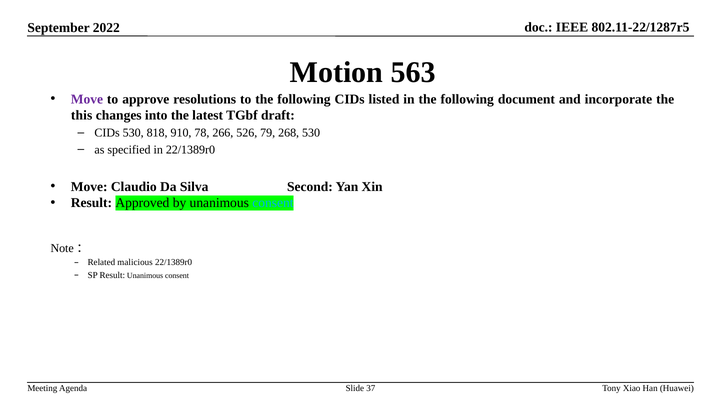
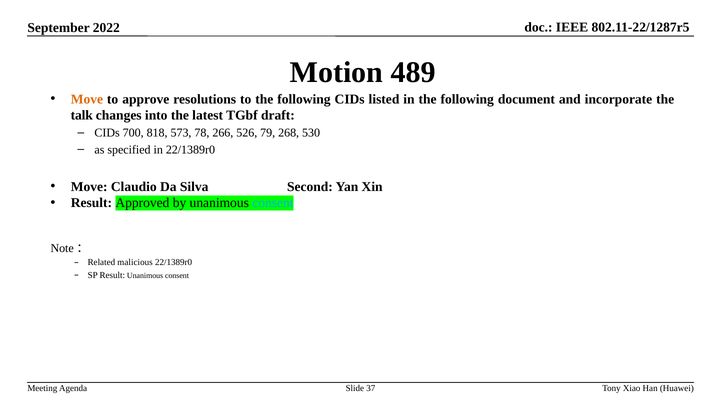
563: 563 -> 489
Move at (87, 99) colour: purple -> orange
this: this -> talk
CIDs 530: 530 -> 700
910: 910 -> 573
